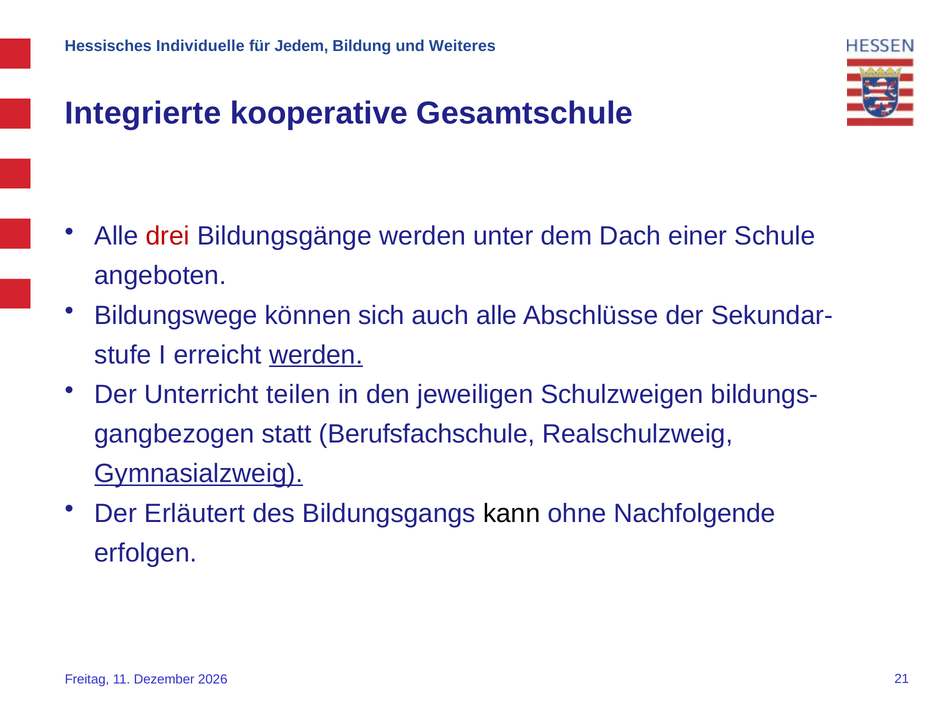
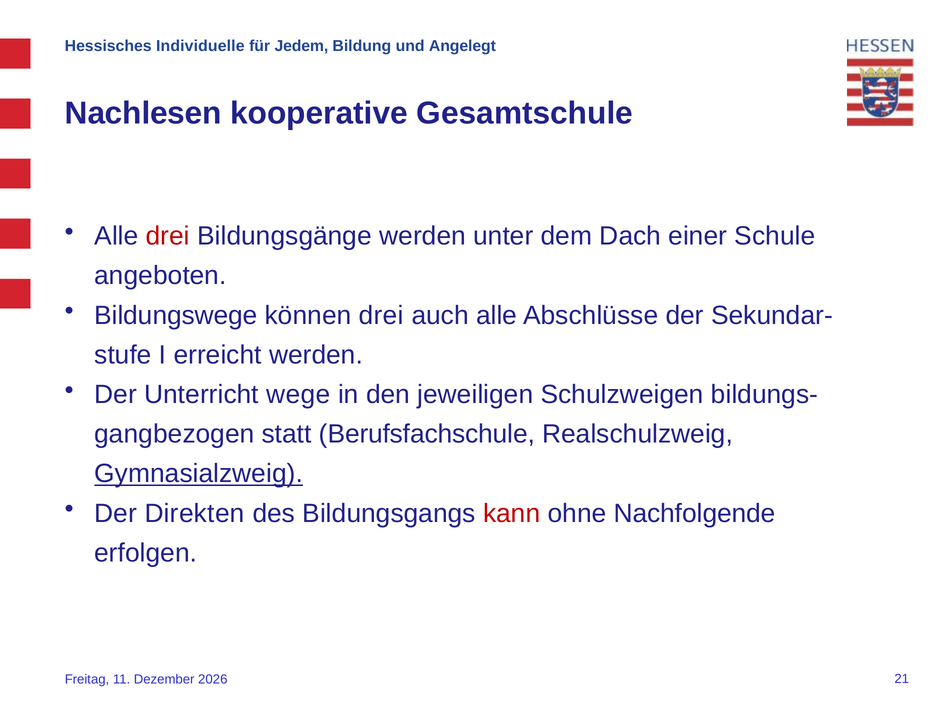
Weiteres: Weiteres -> Angelegt
Integrierte: Integrierte -> Nachlesen
können sich: sich -> drei
werden at (316, 355) underline: present -> none
teilen: teilen -> wege
Erläutert: Erläutert -> Direkten
kann colour: black -> red
